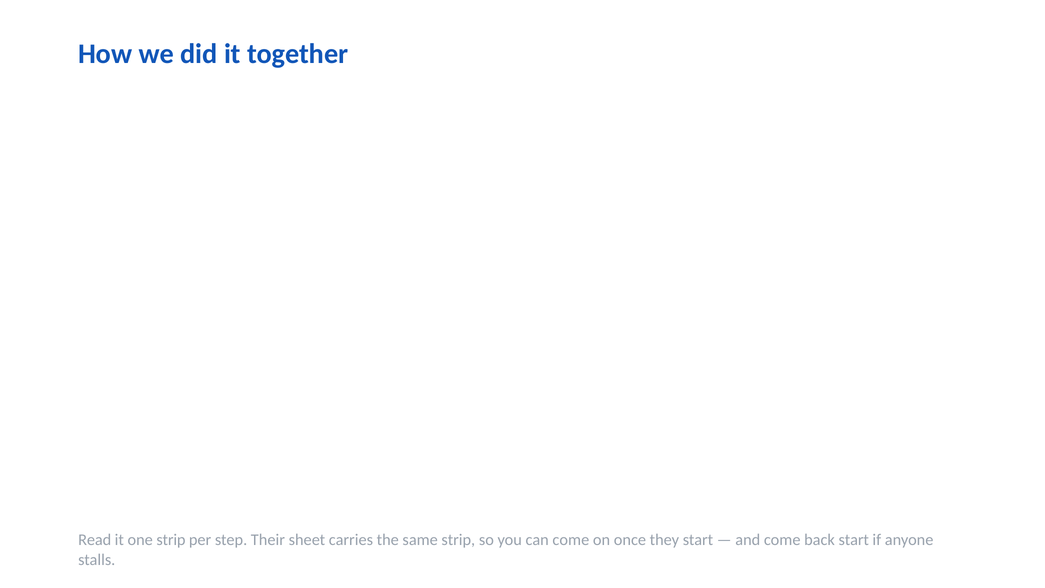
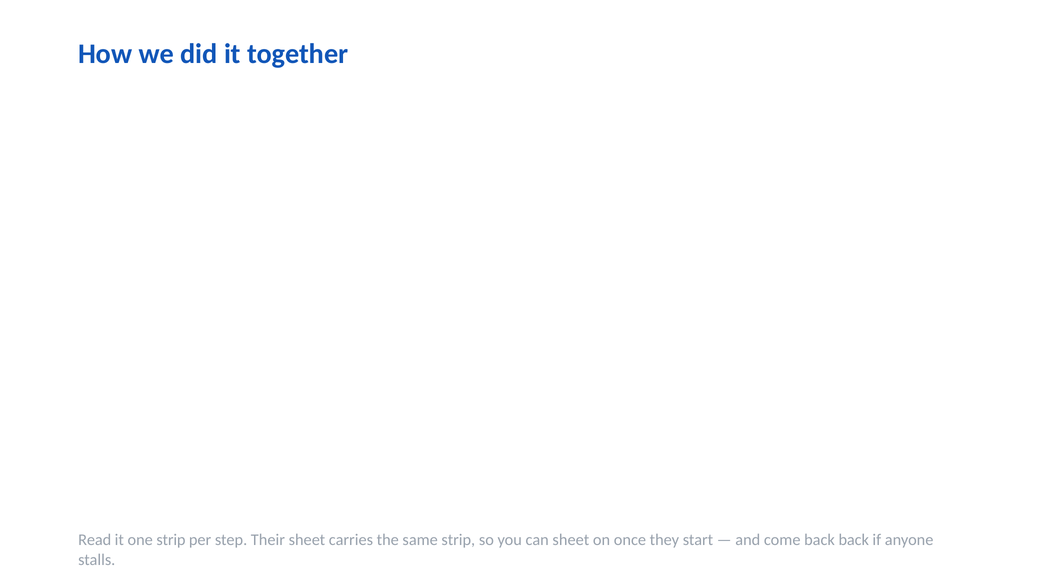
can come: come -> sheet
back start: start -> back
